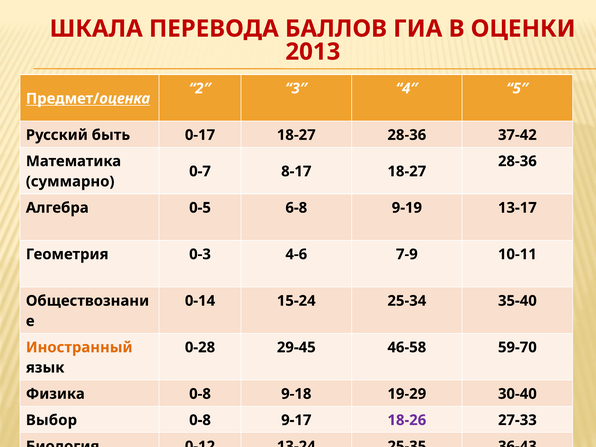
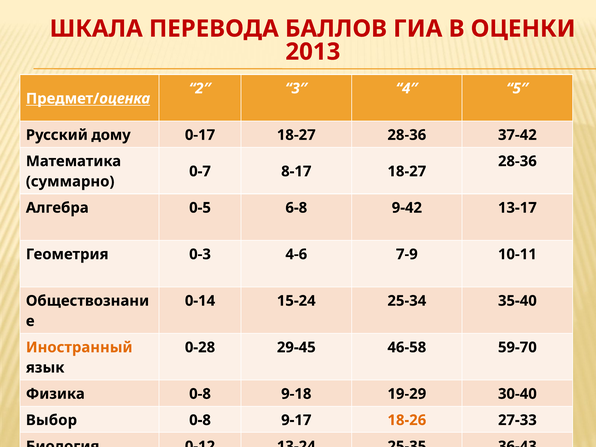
быть: быть -> дому
9-19: 9-19 -> 9-42
18-26 colour: purple -> orange
